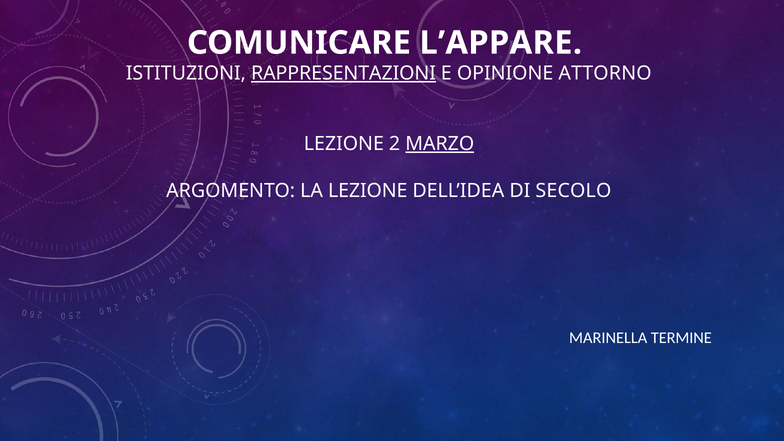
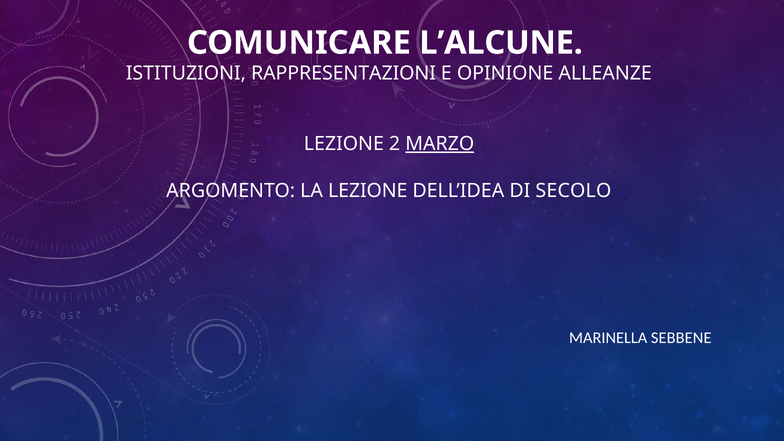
L’APPARE: L’APPARE -> L’ALCUNE
RAPPRESENTAZIONI underline: present -> none
ATTORNO: ATTORNO -> ALLEANZE
TERMINE: TERMINE -> SEBBENE
